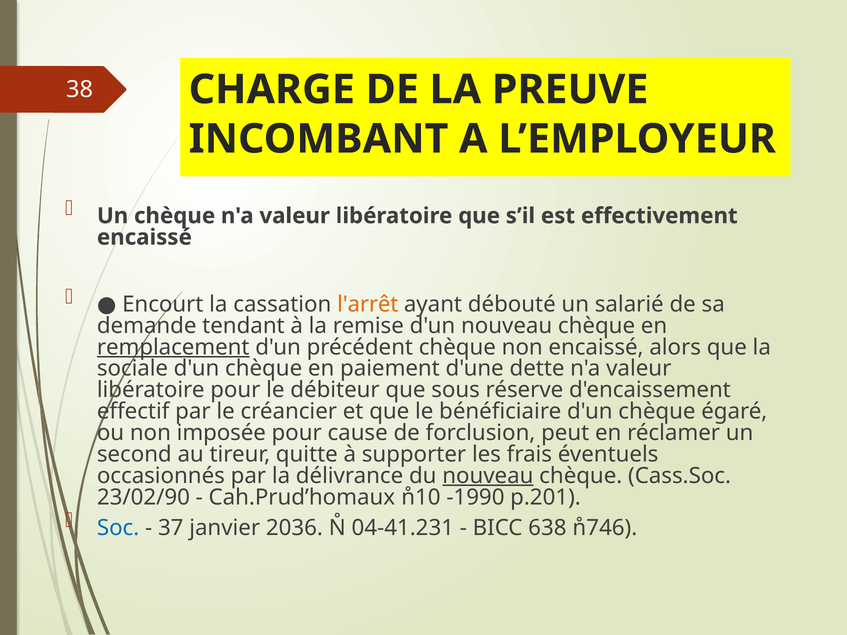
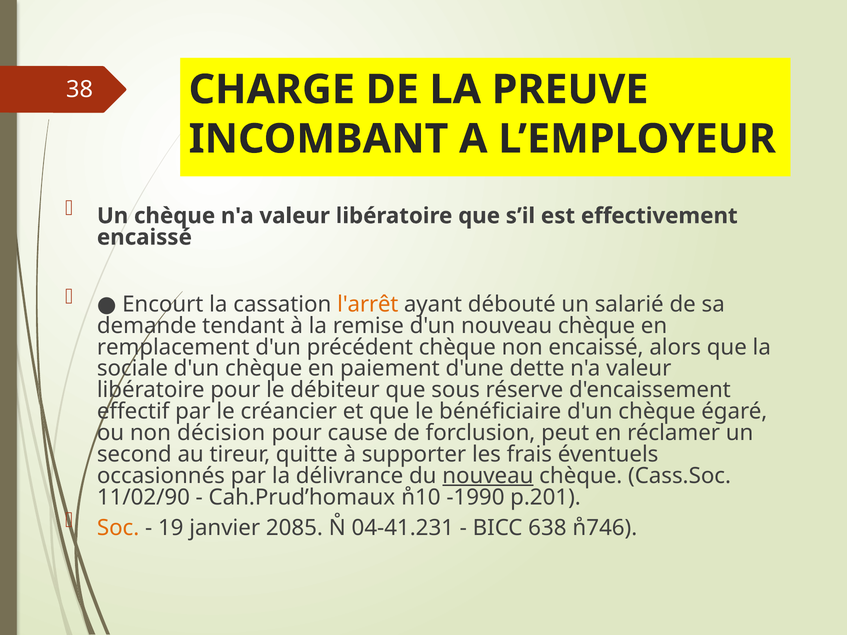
remplacement underline: present -> none
imposée: imposée -> décision
23/02/90: 23/02/90 -> 11/02/90
Soc colour: blue -> orange
37: 37 -> 19
2036: 2036 -> 2085
